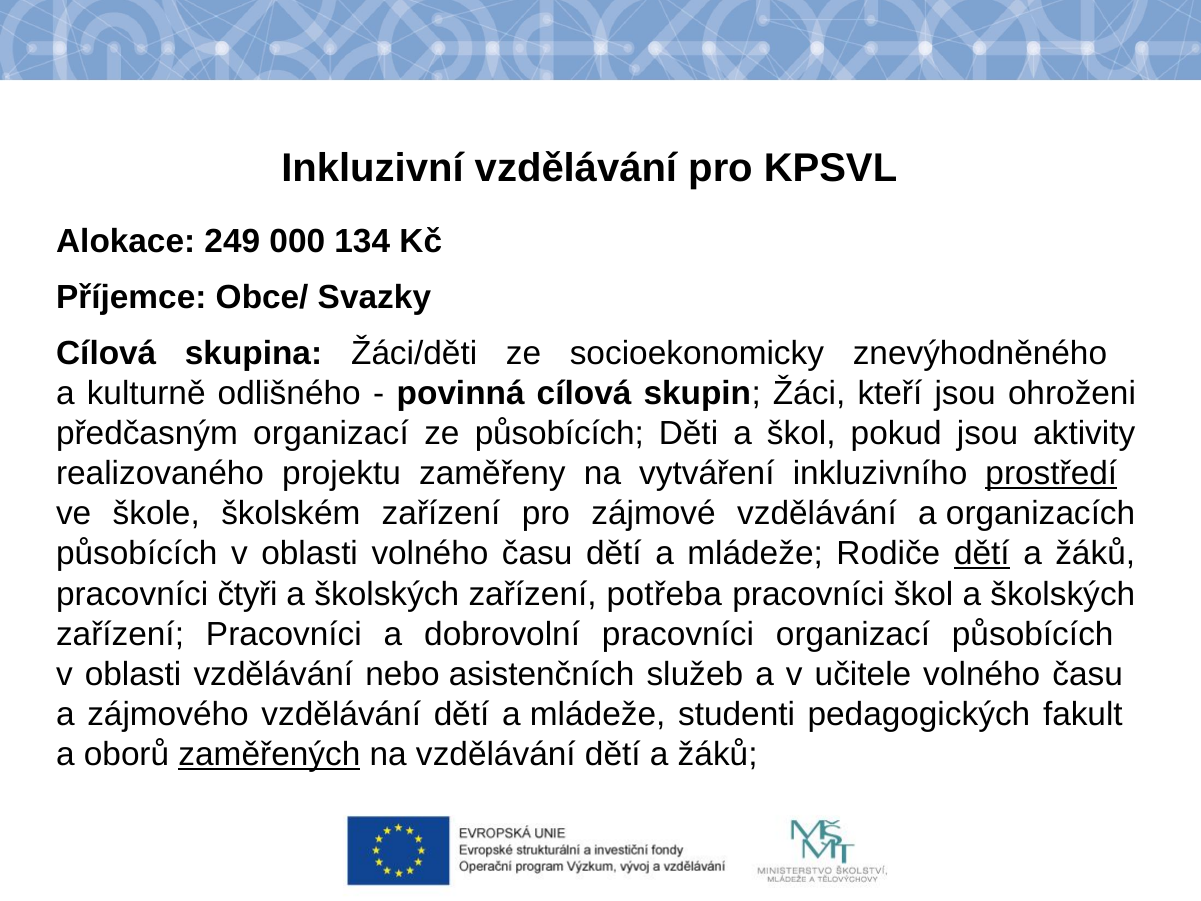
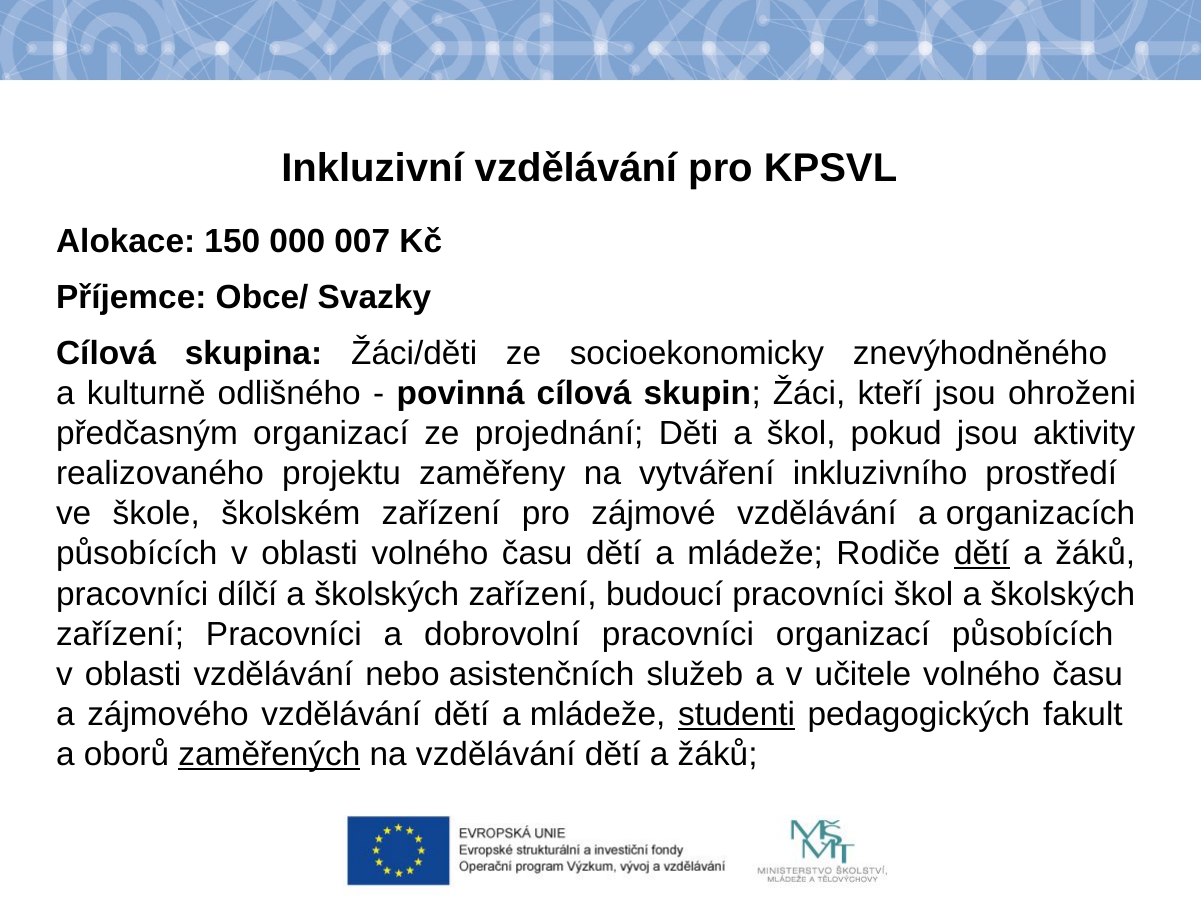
249: 249 -> 150
134: 134 -> 007
ze působících: působících -> projednání
prostředí underline: present -> none
čtyři: čtyři -> dílčí
potřeba: potřeba -> budoucí
studenti underline: none -> present
